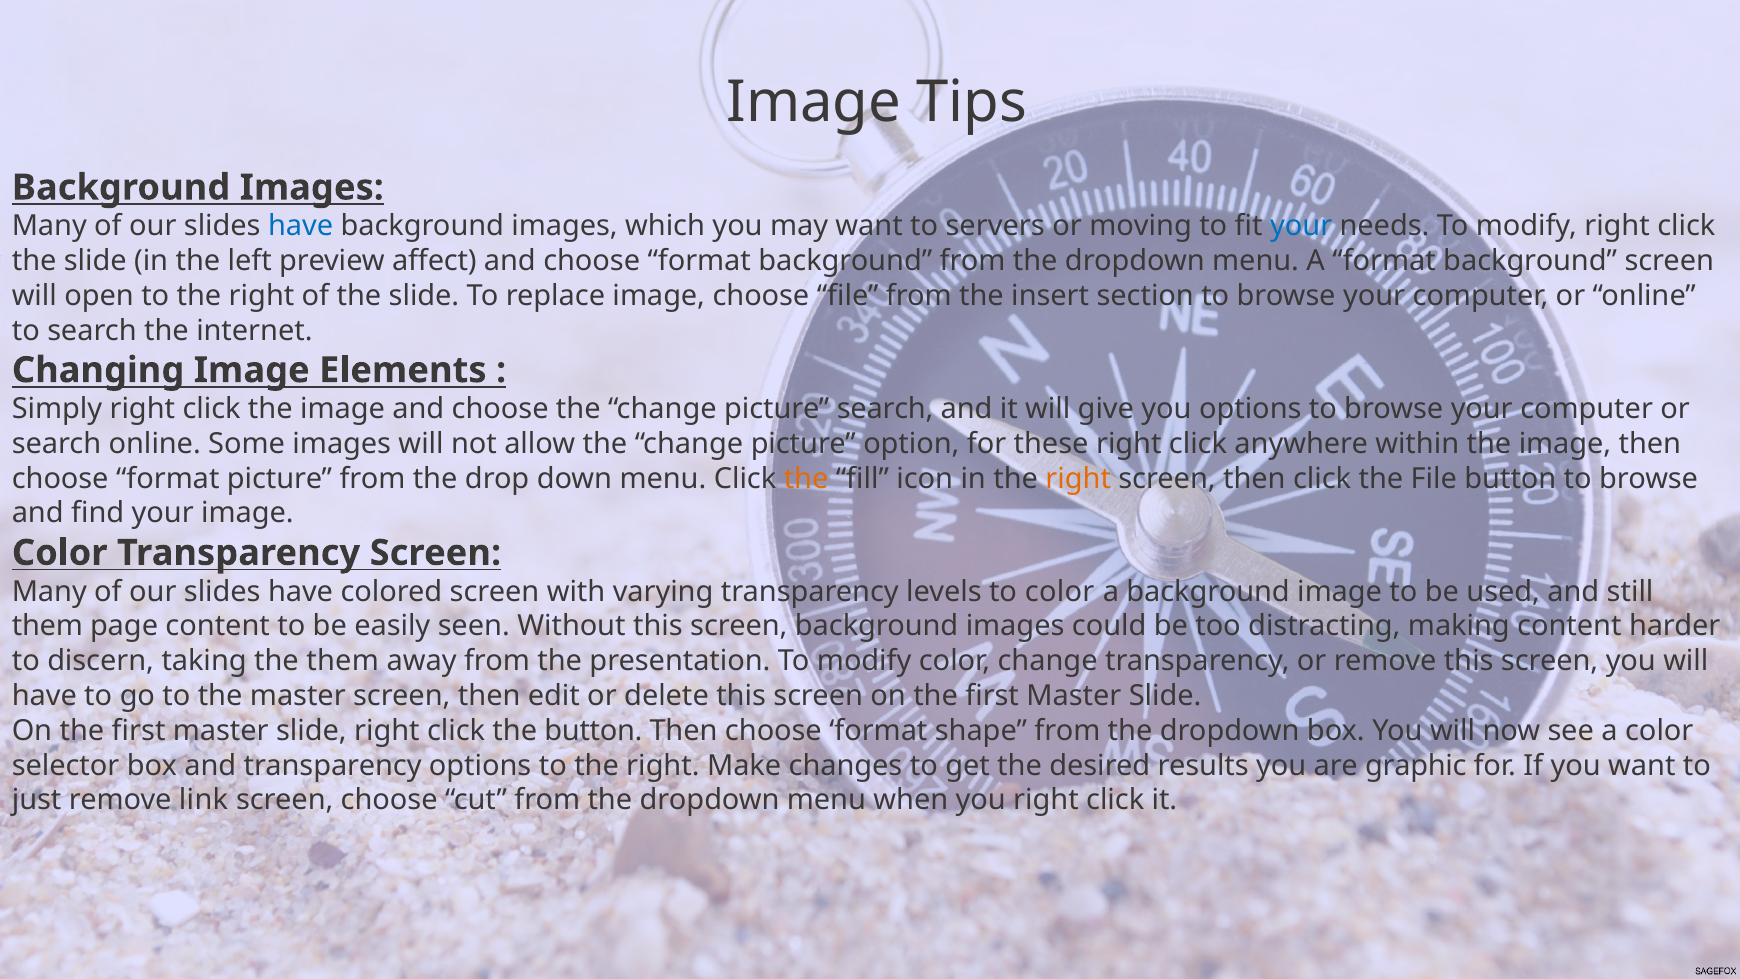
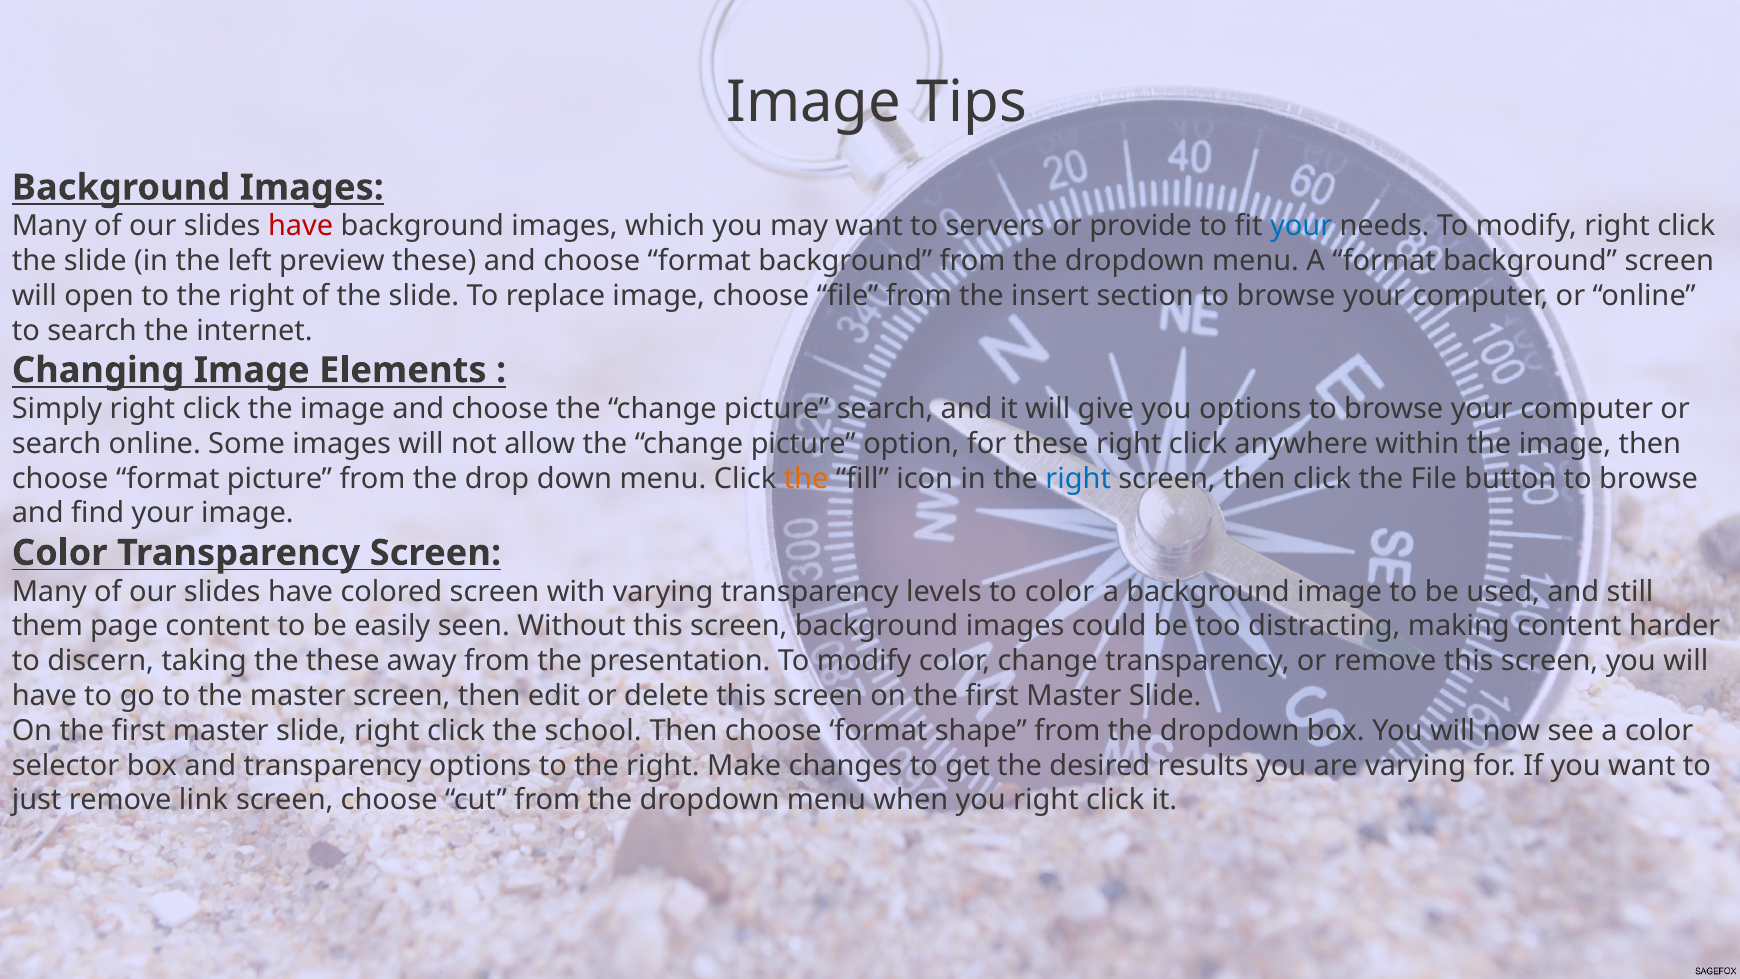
have at (301, 226) colour: blue -> red
moving: moving -> provide
preview affect: affect -> these
right at (1078, 478) colour: orange -> blue
the them: them -> these
the button: button -> school
are graphic: graphic -> varying
